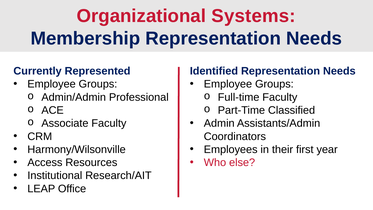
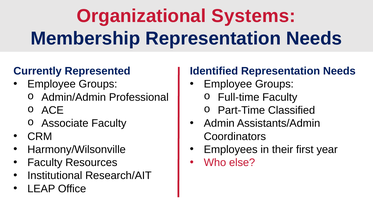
Access at (45, 162): Access -> Faculty
